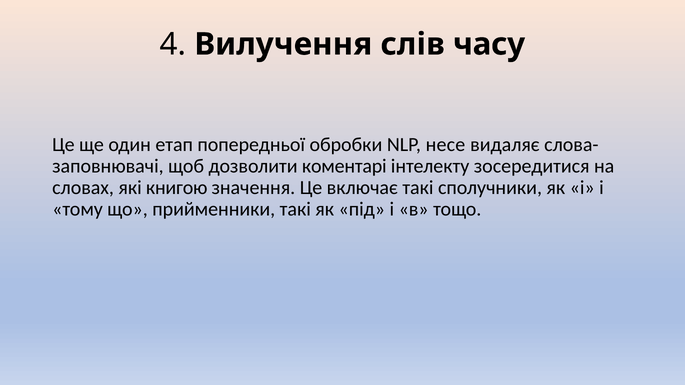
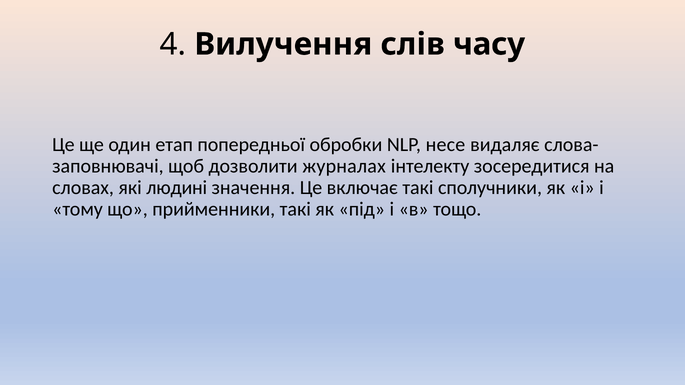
коментарі: коментарі -> журналах
книгою: книгою -> людині
